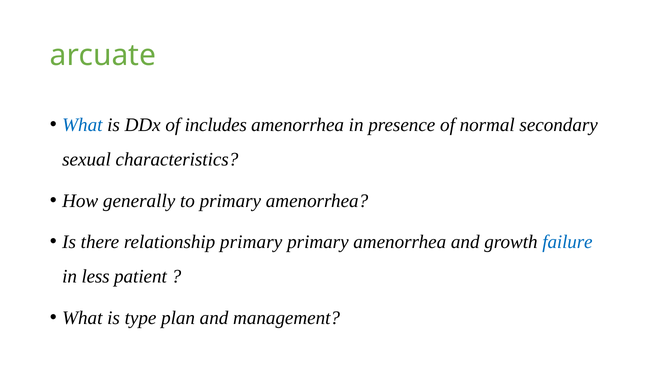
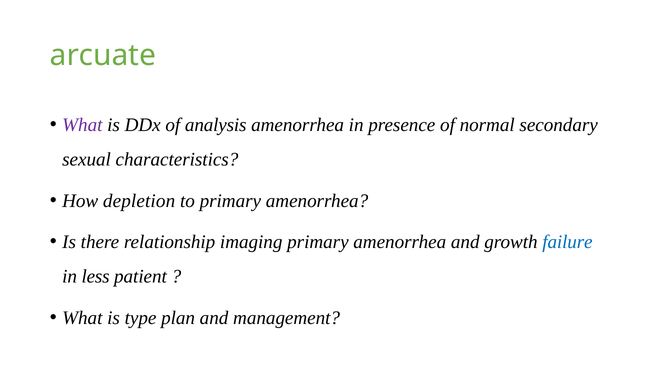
What at (82, 125) colour: blue -> purple
includes: includes -> analysis
generally: generally -> depletion
relationship primary: primary -> imaging
